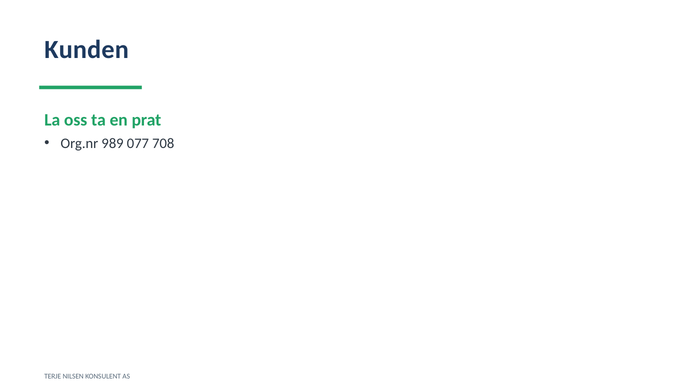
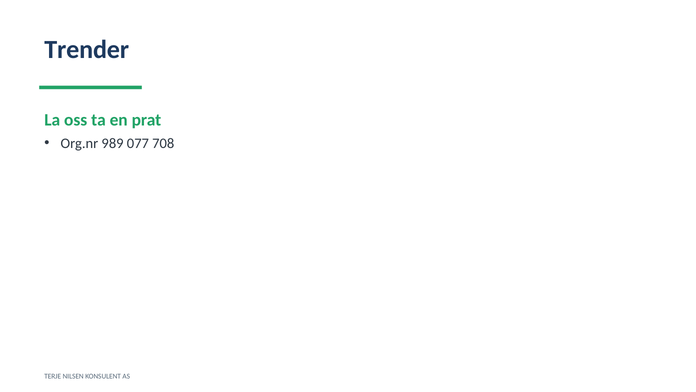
Kunden: Kunden -> Trender
